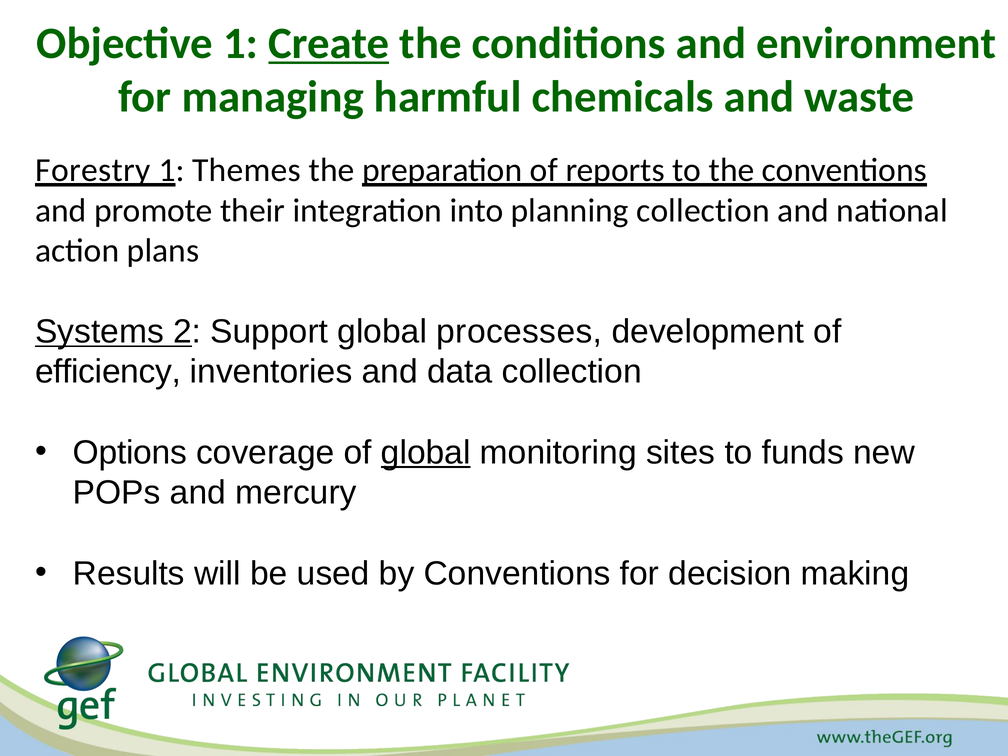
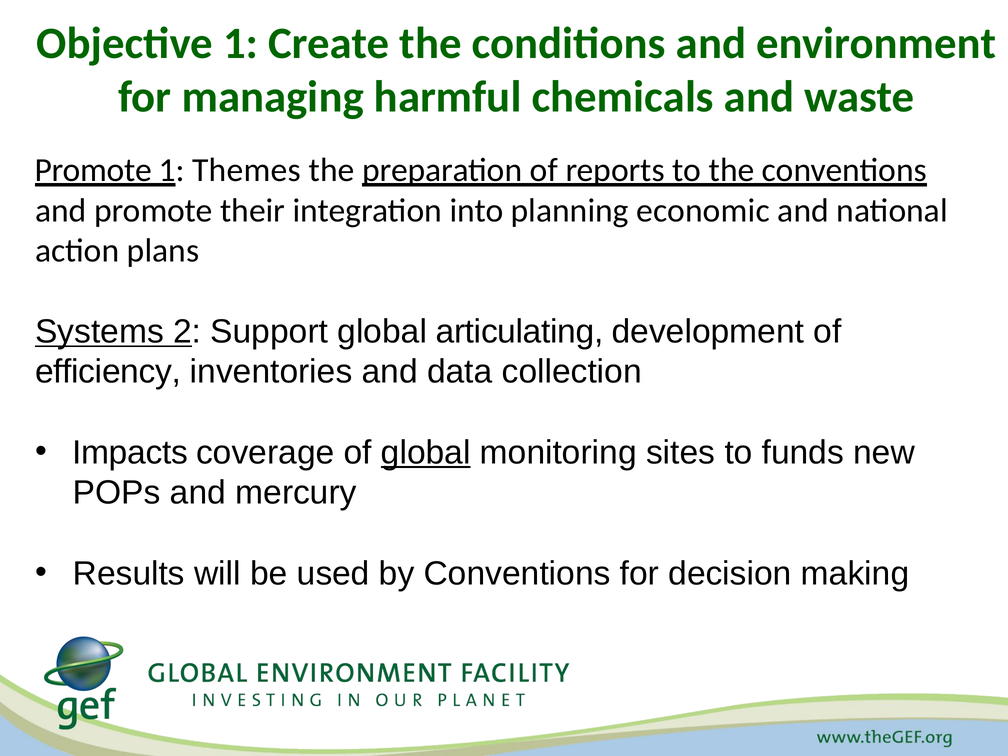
Create underline: present -> none
Forestry at (93, 170): Forestry -> Promote
planning collection: collection -> economic
processes: processes -> articulating
Options: Options -> Impacts
